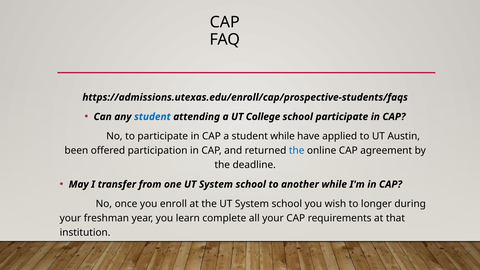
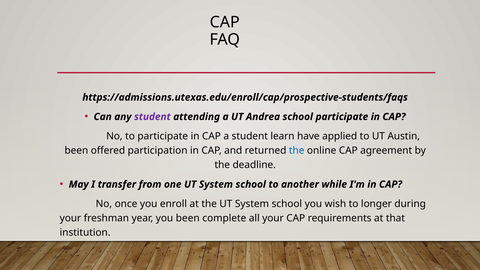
student at (152, 117) colour: blue -> purple
College: College -> Andrea
student while: while -> learn
you learn: learn -> been
